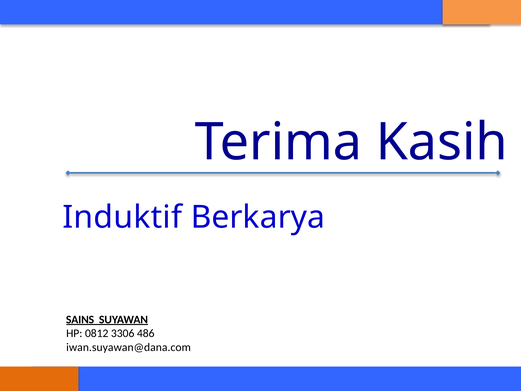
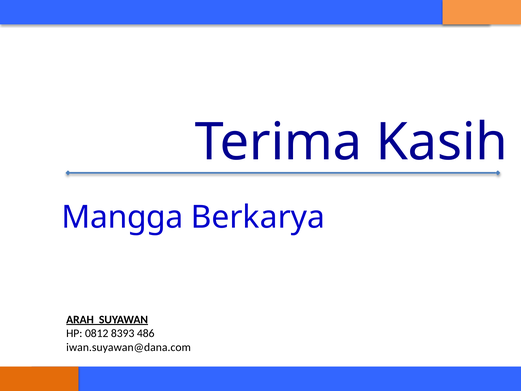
Induktif: Induktif -> Mangga
SAINS: SAINS -> ARAH
3306: 3306 -> 8393
